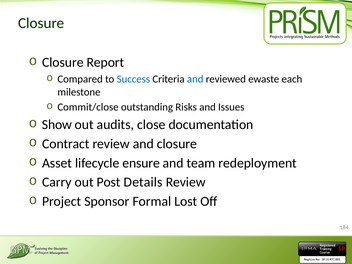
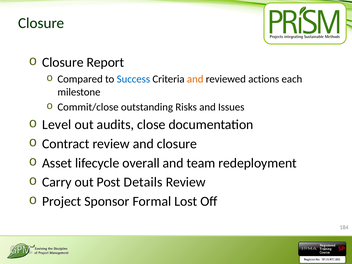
and at (195, 79) colour: blue -> orange
ewaste: ewaste -> actions
Show: Show -> Level
ensure: ensure -> overall
